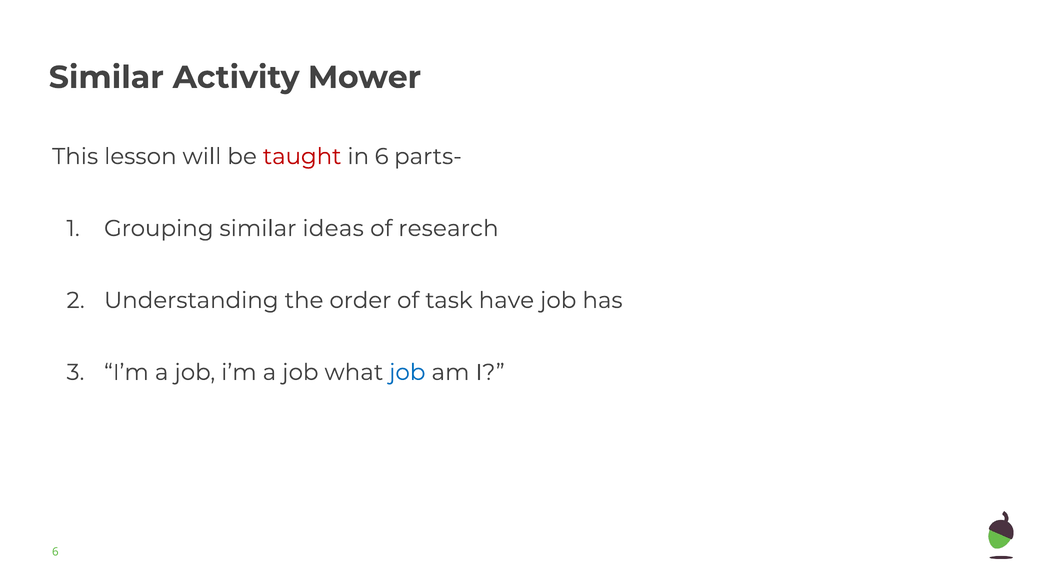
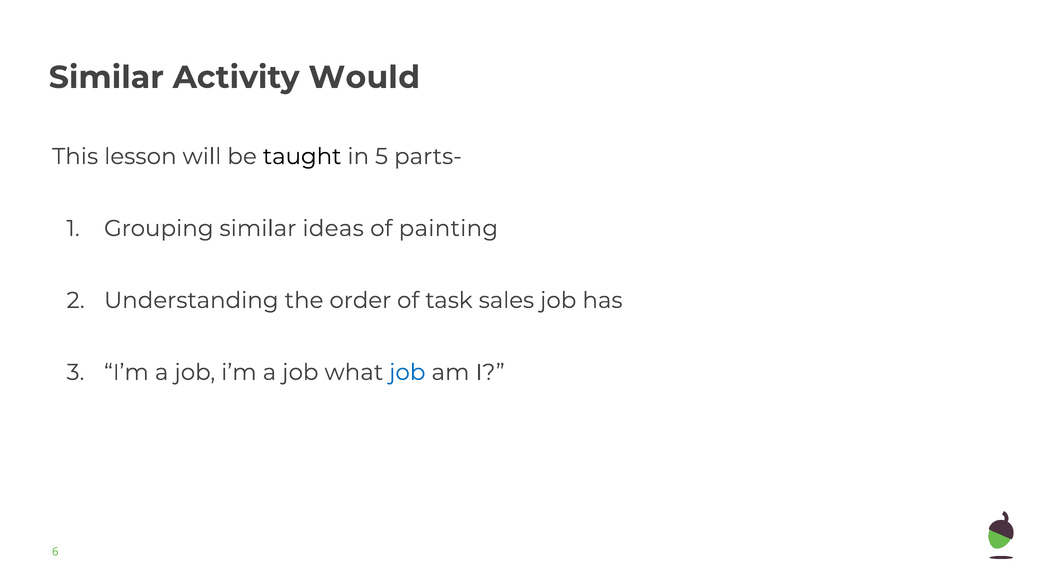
Mower: Mower -> Would
taught colour: red -> black
in 6: 6 -> 5
research: research -> painting
have: have -> sales
